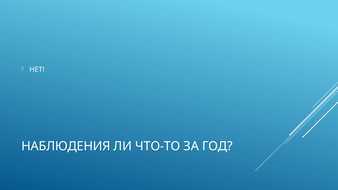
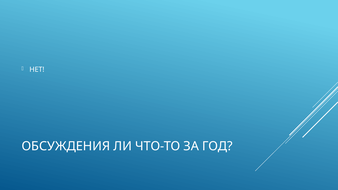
НАБЛЮДЕНИЯ: НАБЛЮДЕНИЯ -> ОБСУЖДЕНИЯ
